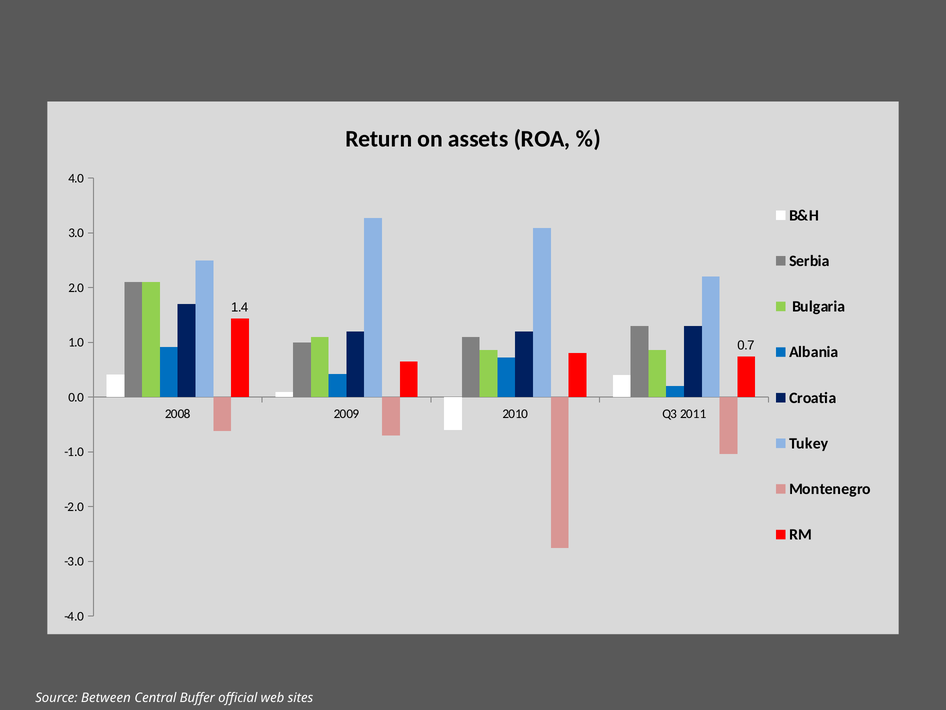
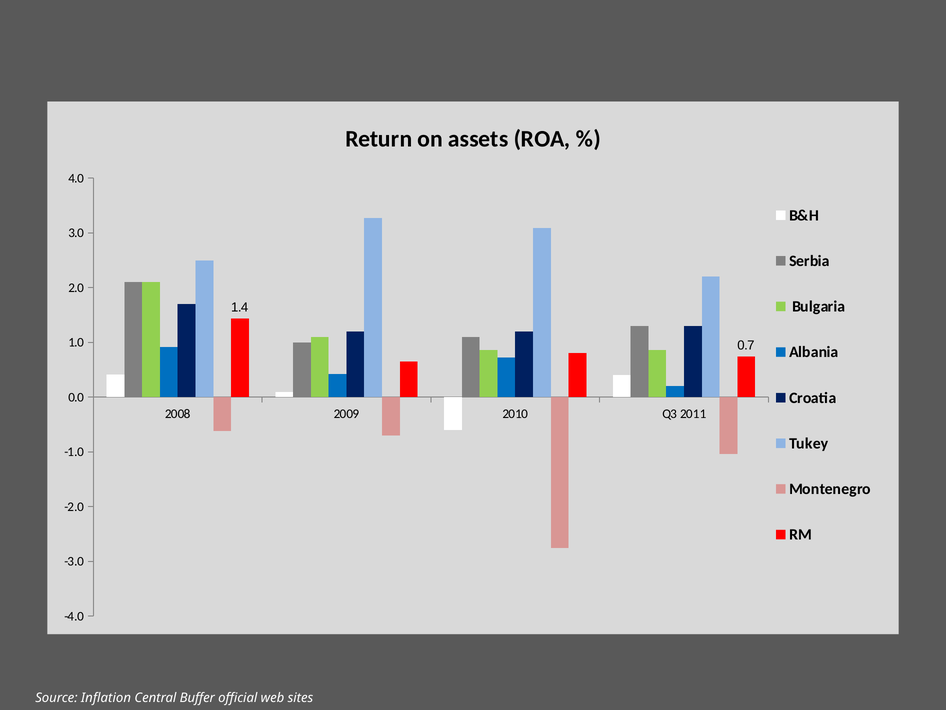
Between: Between -> Inflation
